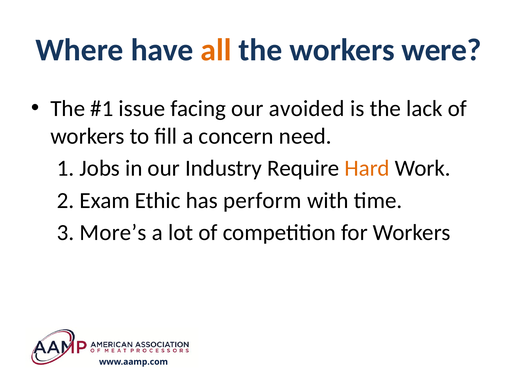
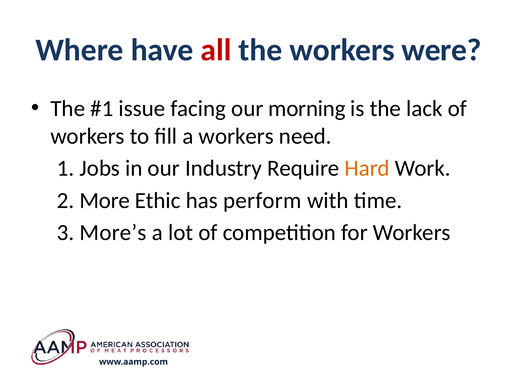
all colour: orange -> red
avoided: avoided -> morning
a concern: concern -> workers
Exam: Exam -> More
